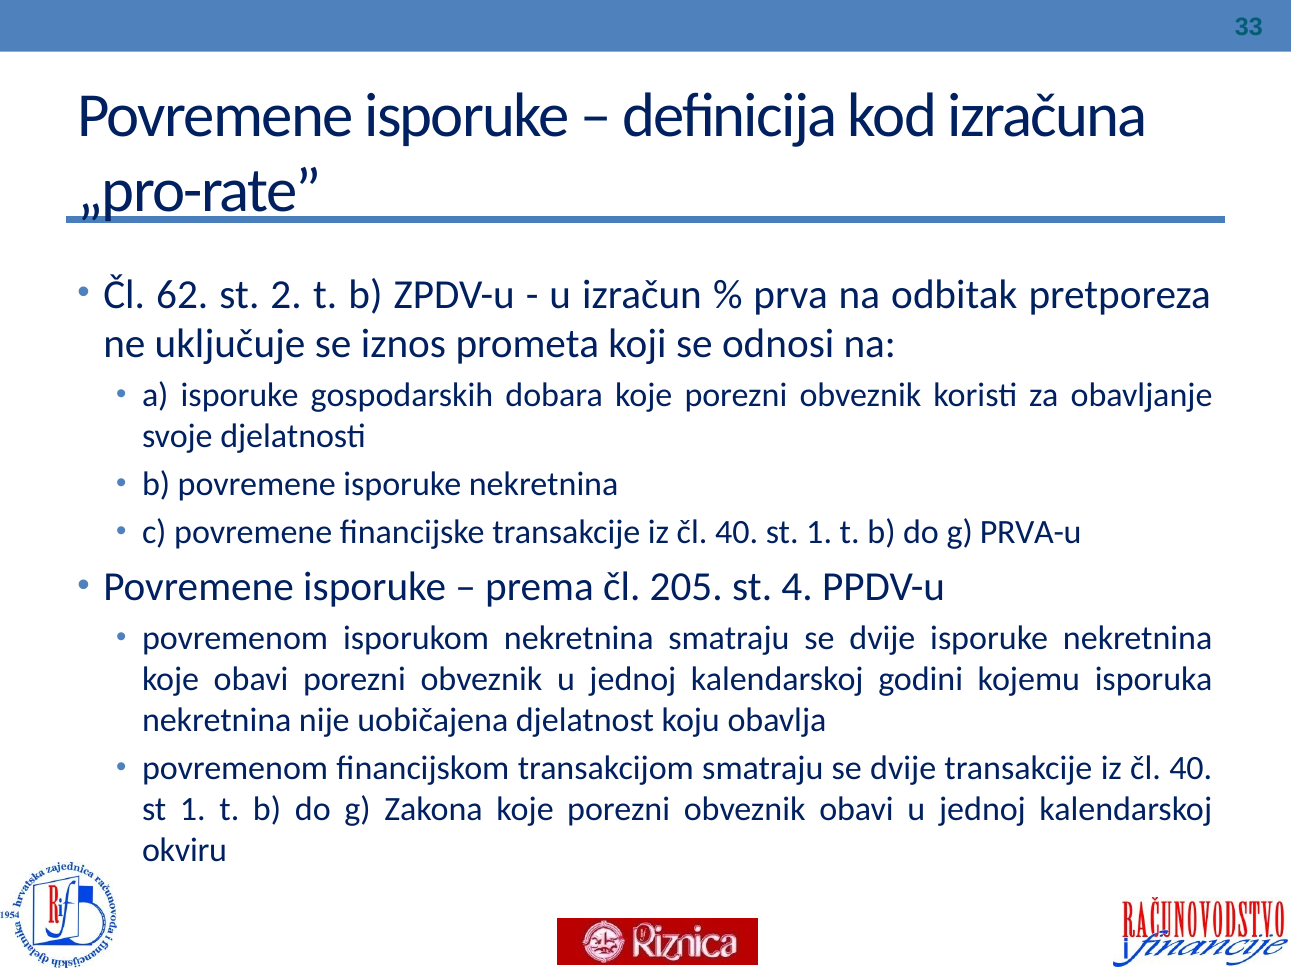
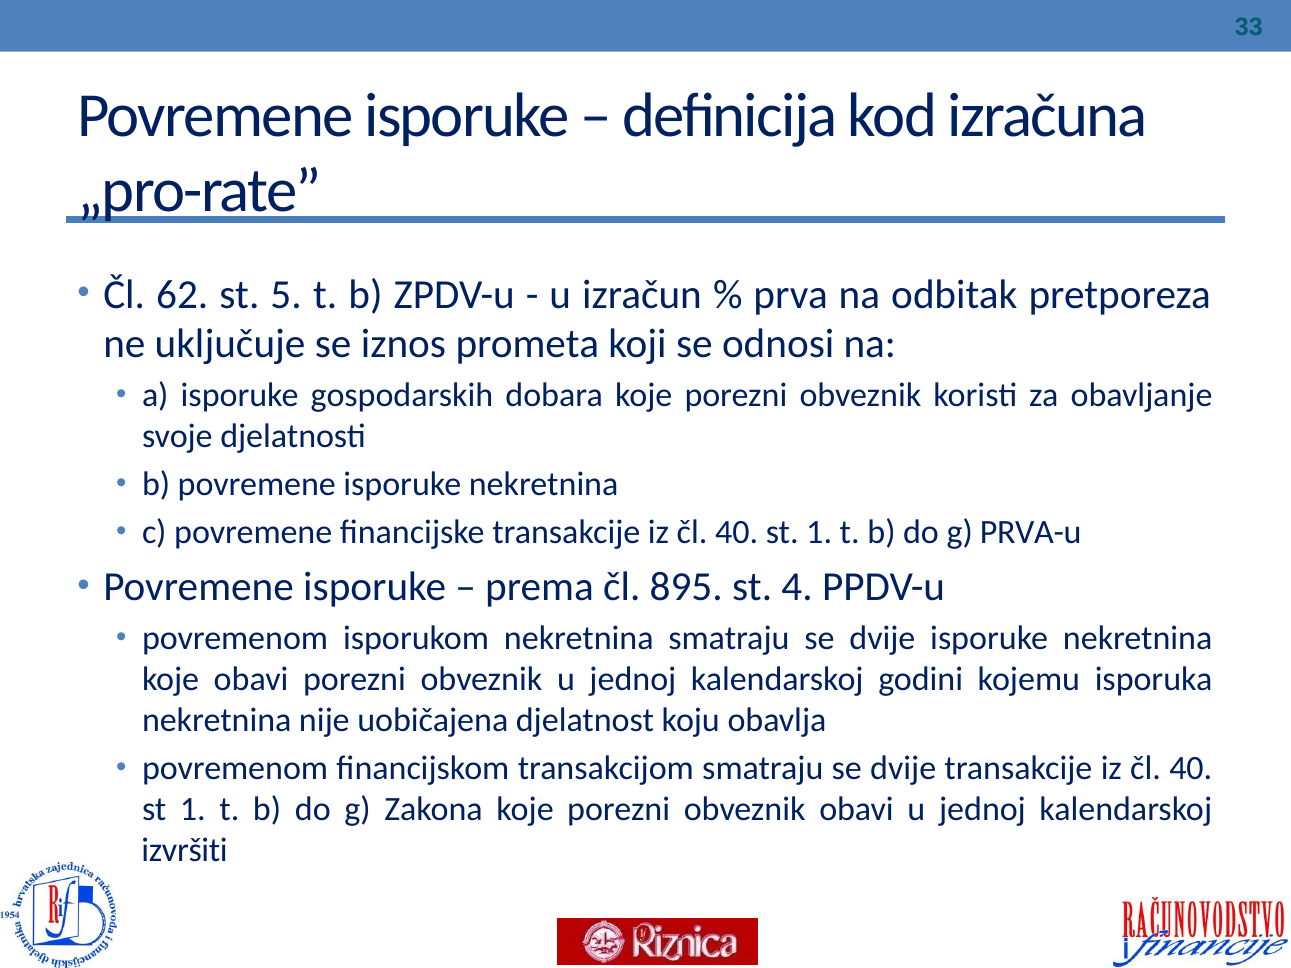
2: 2 -> 5
205: 205 -> 895
okviru: okviru -> izvršiti
